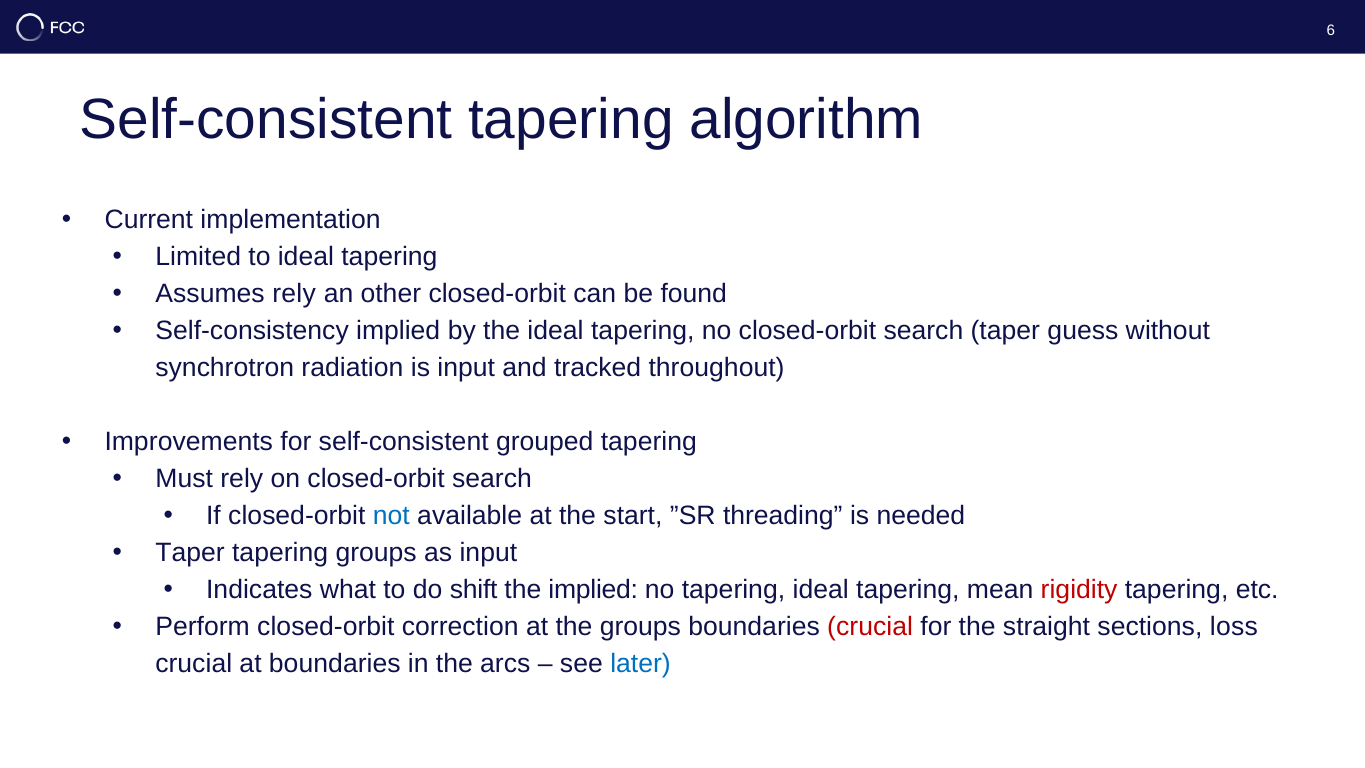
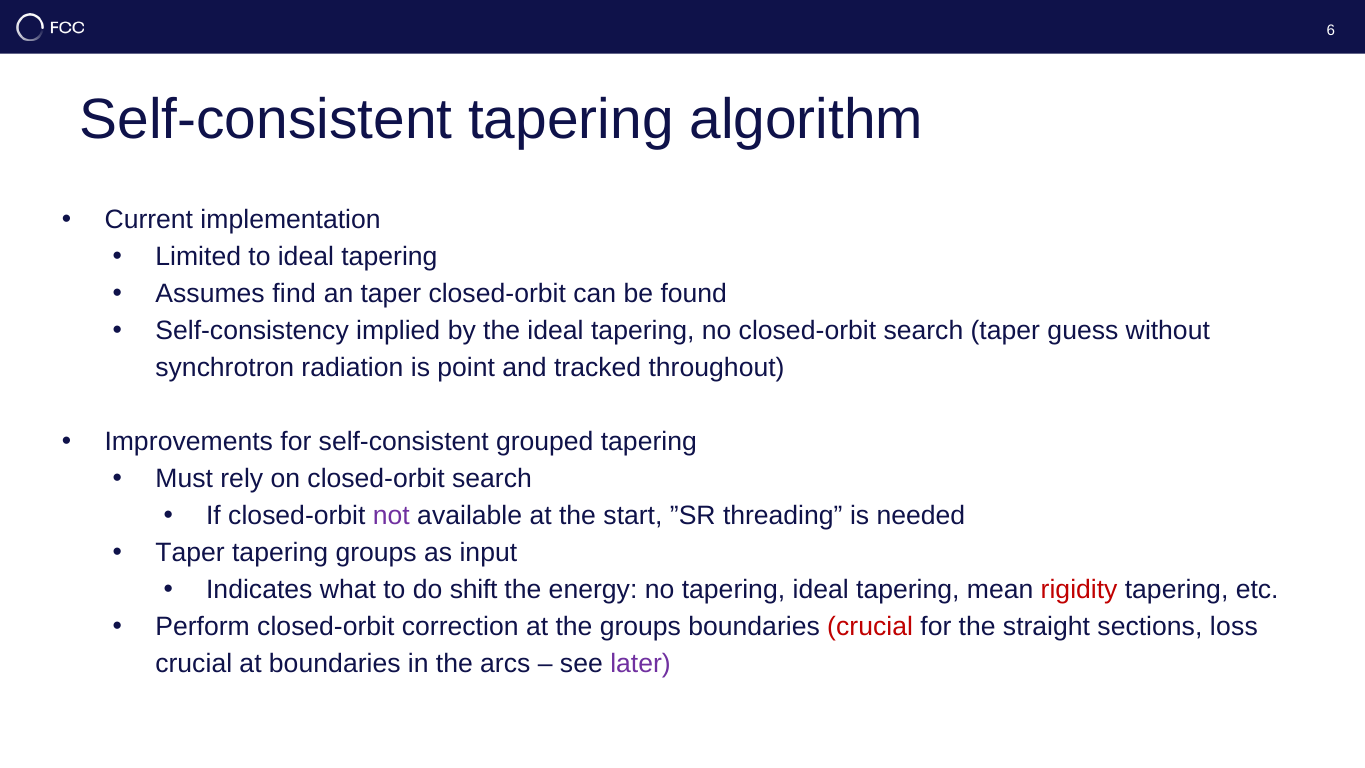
Assumes rely: rely -> find
an other: other -> taper
is input: input -> point
not colour: blue -> purple
the implied: implied -> energy
later colour: blue -> purple
